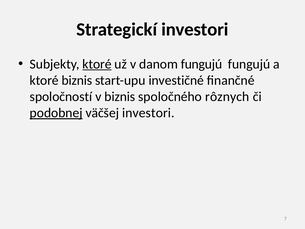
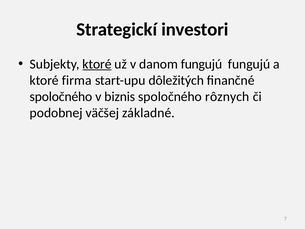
ktoré biznis: biznis -> firma
investičné: investičné -> dôležitých
spoločností at (61, 97): spoločností -> spoločného
podobnej underline: present -> none
väčšej investori: investori -> základné
